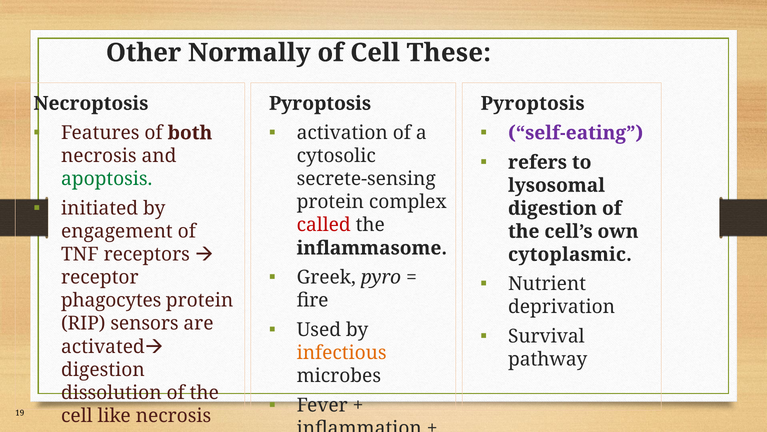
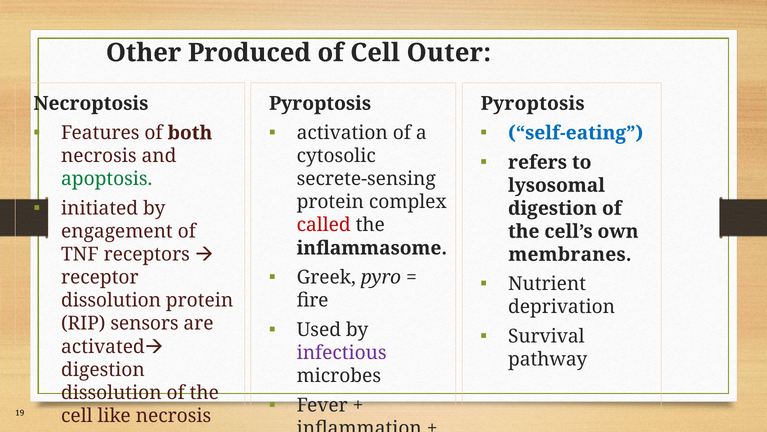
Normally: Normally -> Produced
These: These -> Outer
self-eating colour: purple -> blue
cytoplasmic: cytoplasmic -> membranes
phagocytes at (111, 300): phagocytes -> dissolution
infectious colour: orange -> purple
